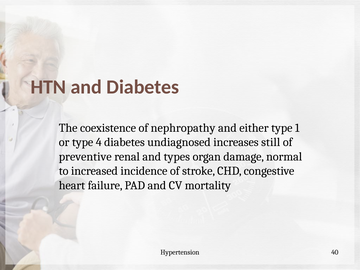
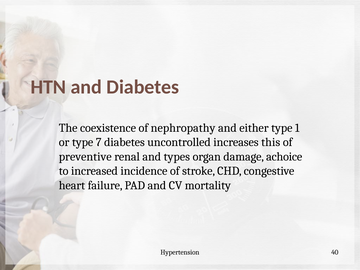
4: 4 -> 7
undiagnosed: undiagnosed -> uncontrolled
still: still -> this
normal: normal -> achoice
